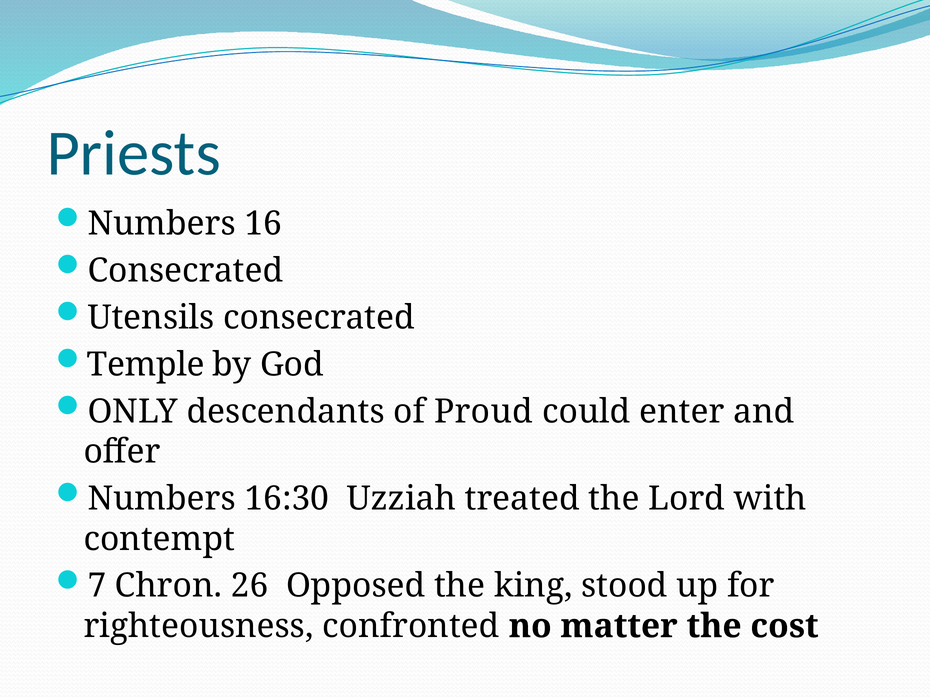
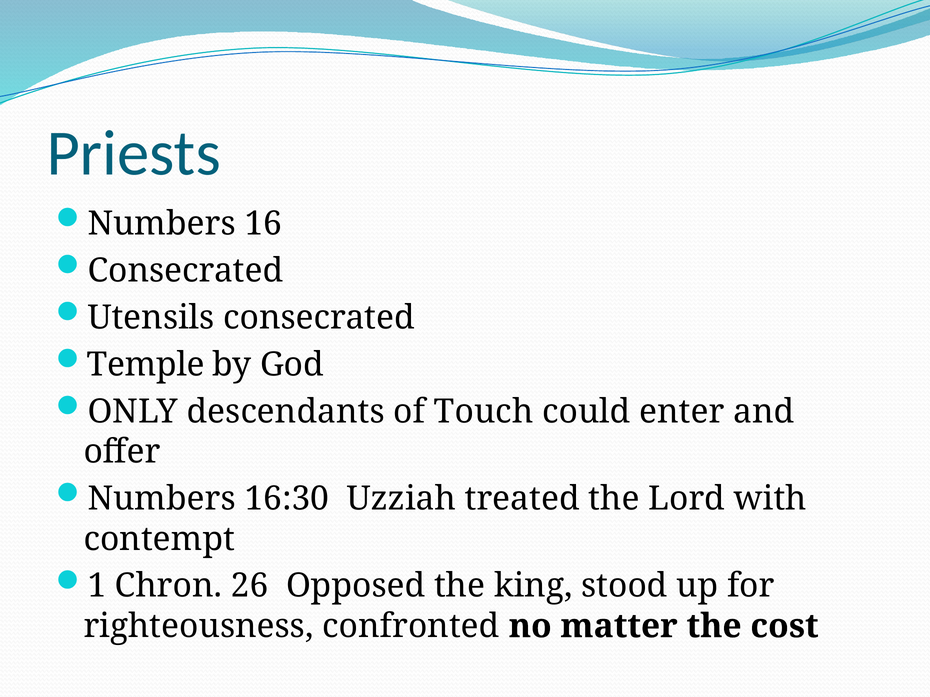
Proud: Proud -> Touch
7: 7 -> 1
